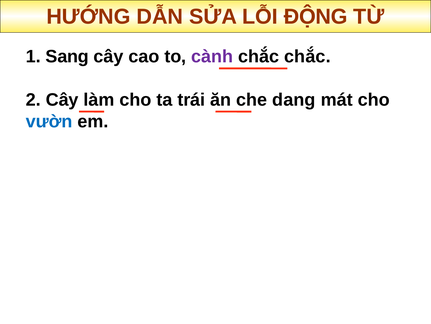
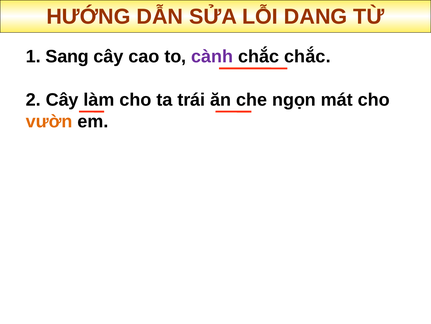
ĐỘNG: ĐỘNG -> DANG
dang: dang -> ngọn
vườn colour: blue -> orange
